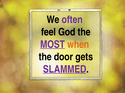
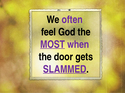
when colour: orange -> purple
